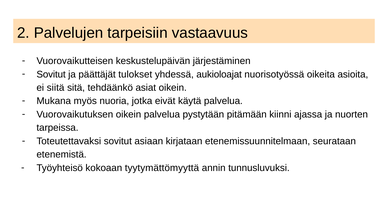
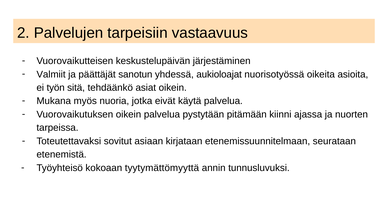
Sovitut at (51, 74): Sovitut -> Valmiit
tulokset: tulokset -> sanotun
siitä: siitä -> työn
